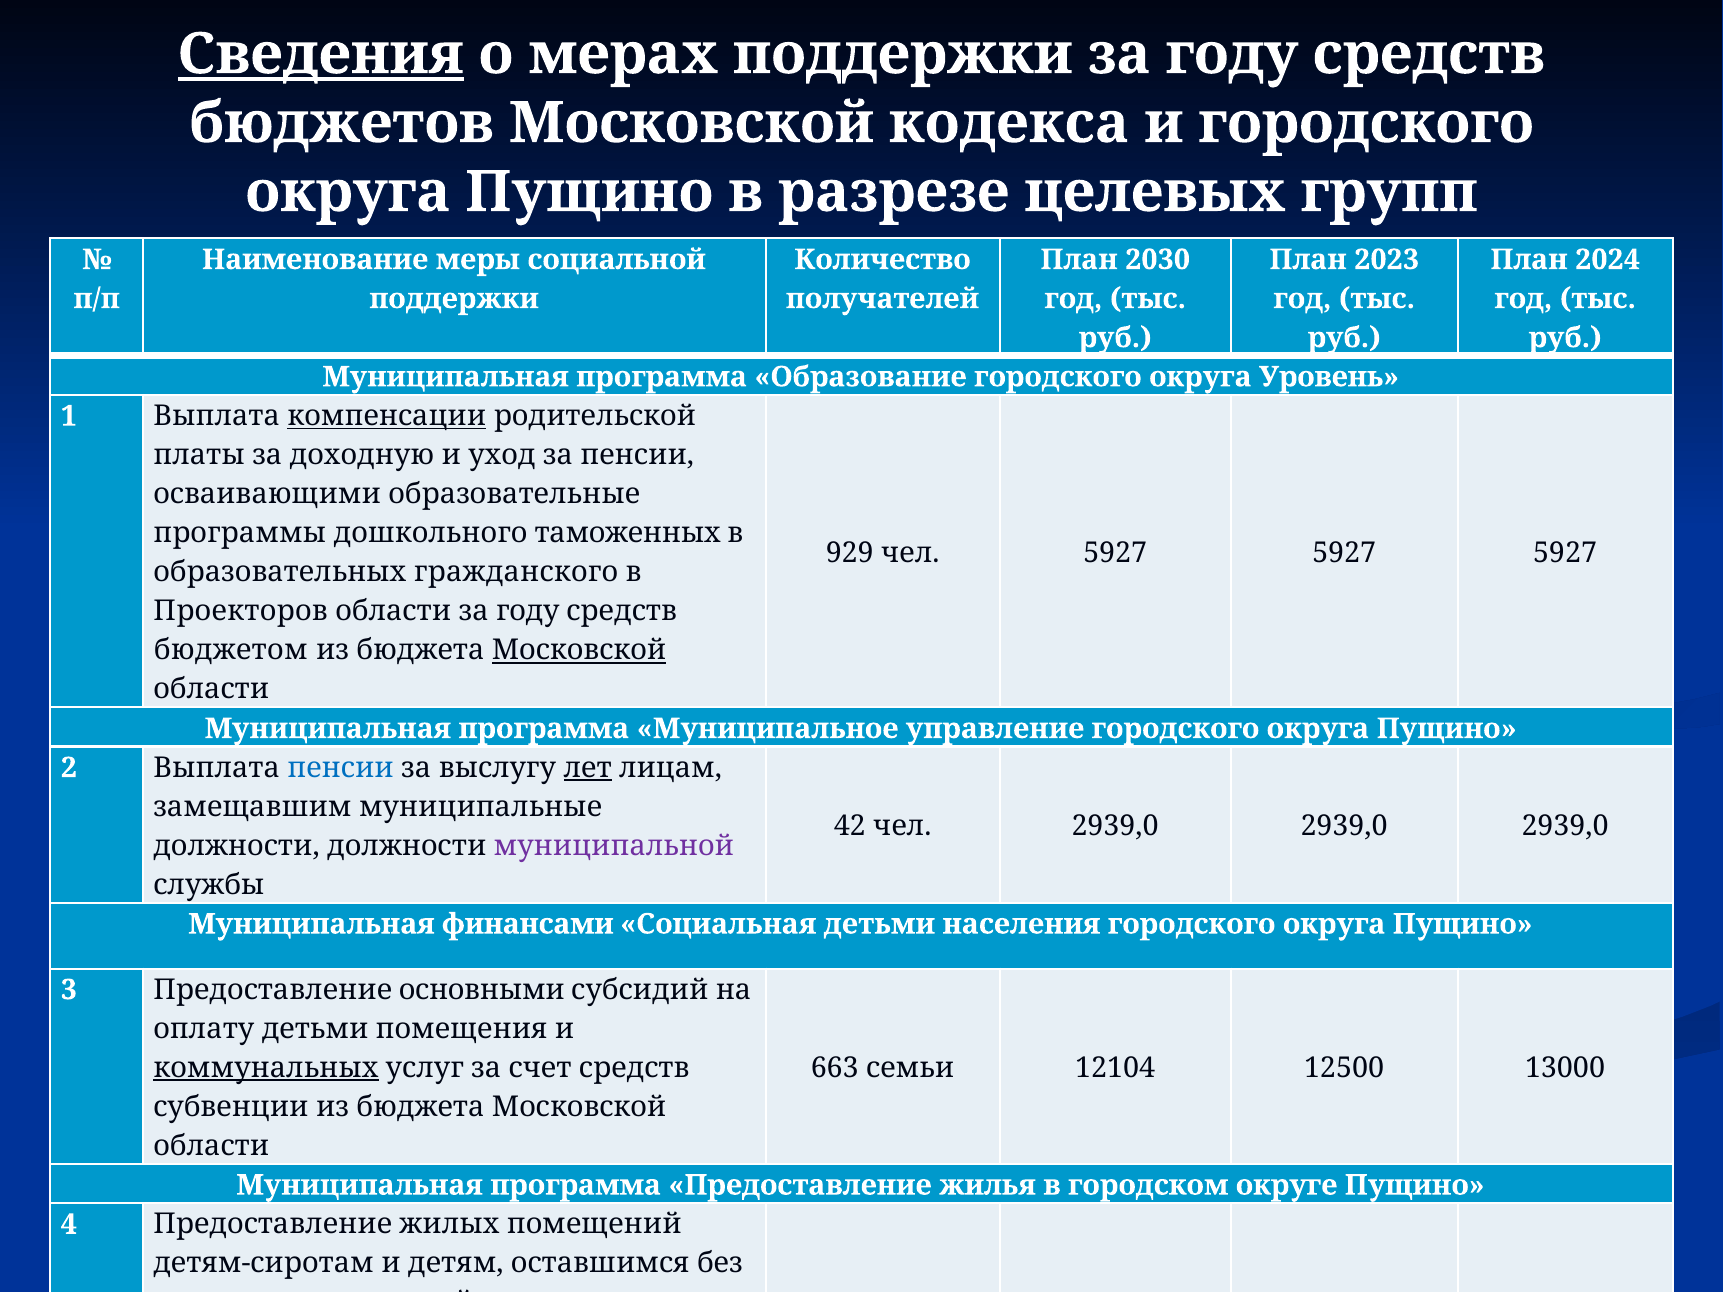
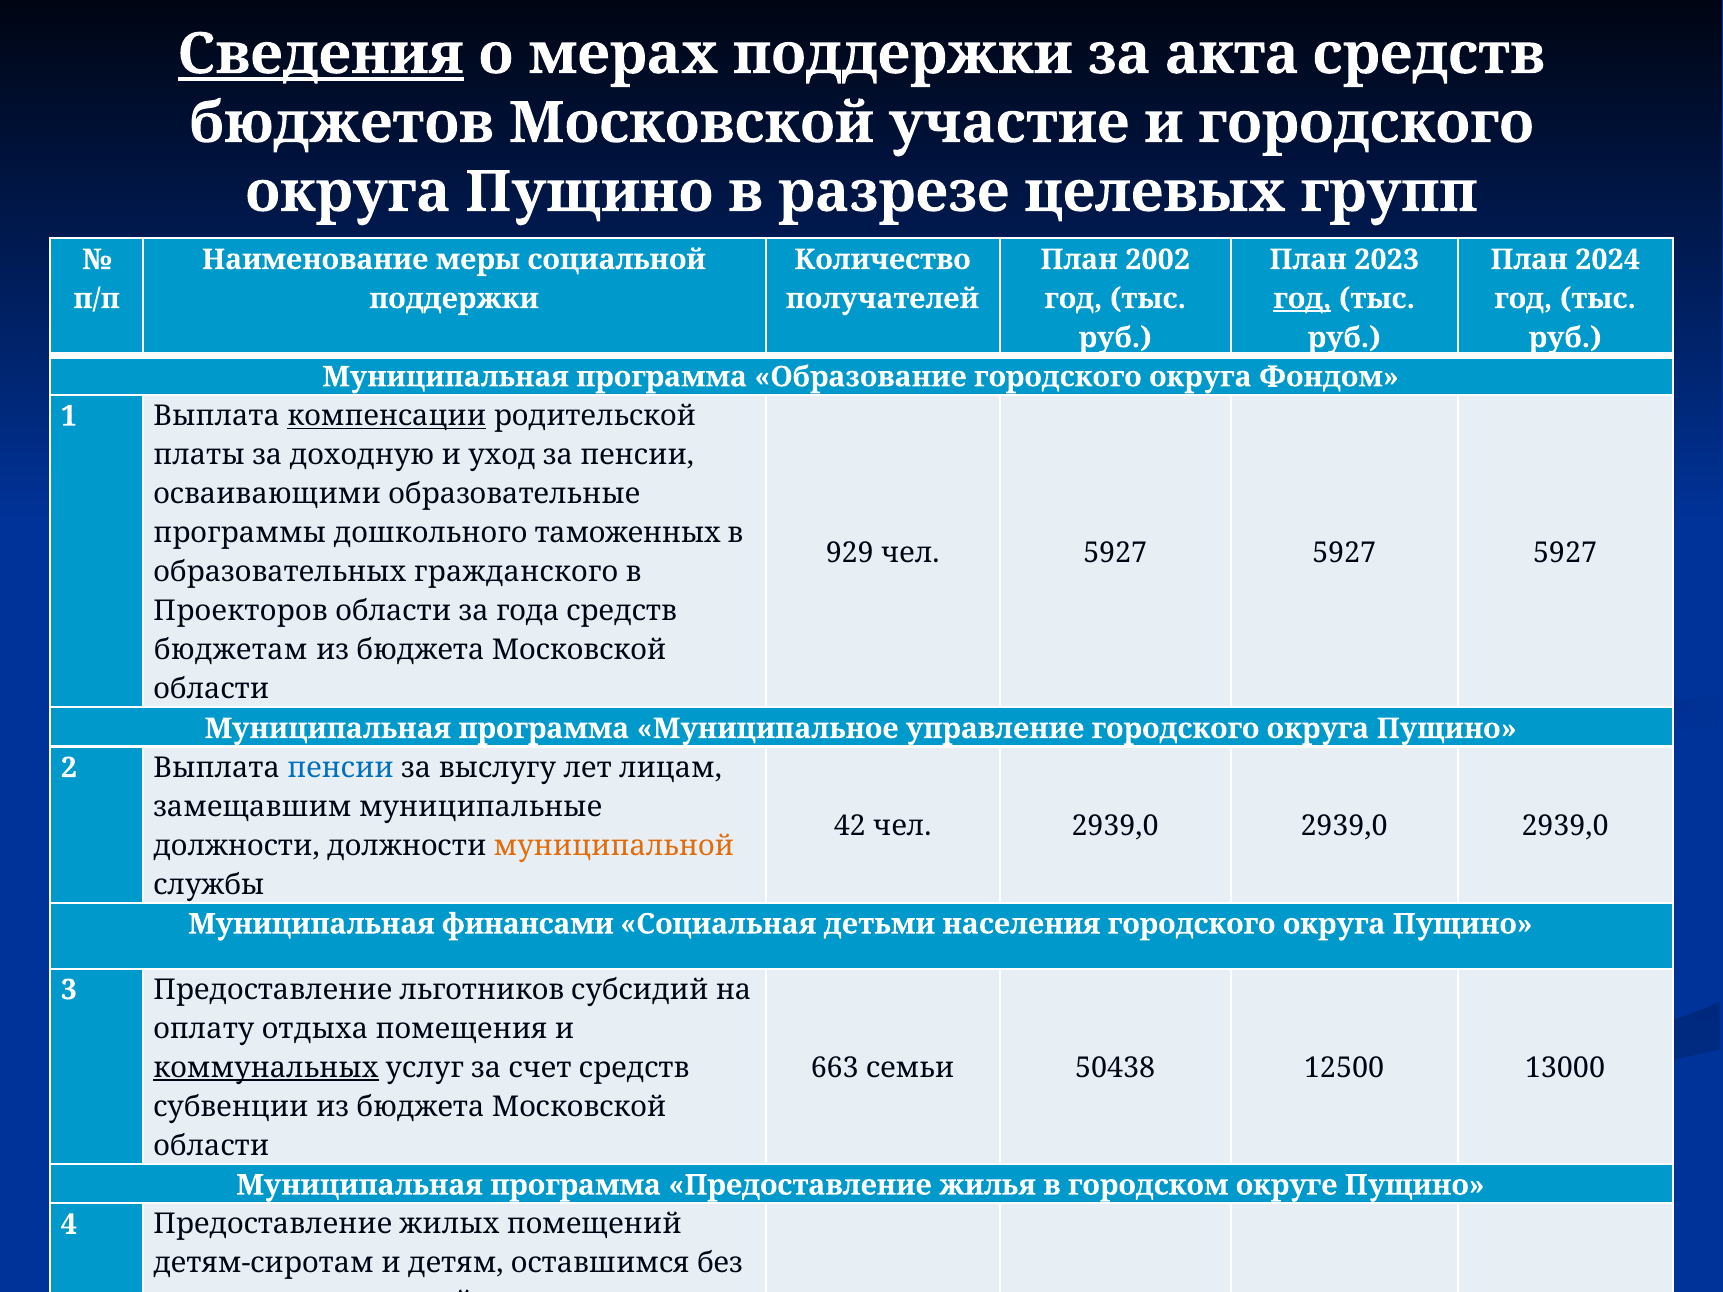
поддержки за году: году -> акта
кодекса: кодекса -> участие
2030: 2030 -> 2002
год at (1302, 299) underline: none -> present
Уровень: Уровень -> Фондом
области за году: году -> года
бюджетом: бюджетом -> бюджетам
Московской at (579, 651) underline: present -> none
лет underline: present -> none
муниципальной colour: purple -> orange
основными: основными -> льготников
оплату детьми: детьми -> отдыха
12104: 12104 -> 50438
